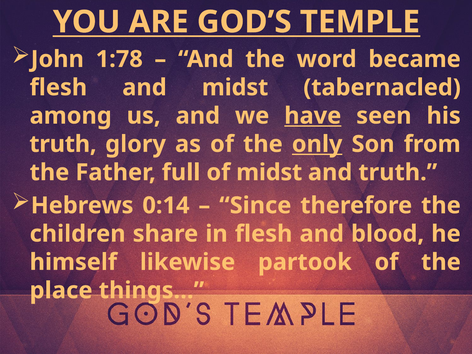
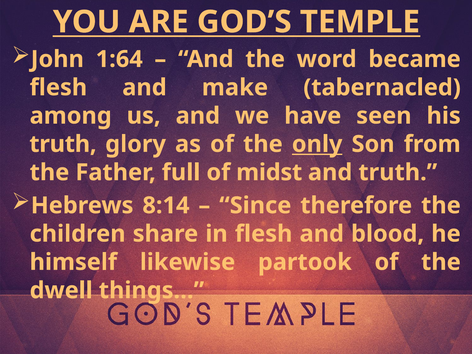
1:78: 1:78 -> 1:64
and midst: midst -> make
have underline: present -> none
0:14: 0:14 -> 8:14
place: place -> dwell
